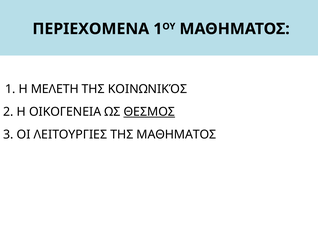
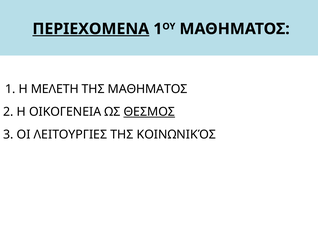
ΠΕΡΙΕΧΟΜΕΝΑ underline: none -> present
ΤΗΣ ΚΟΙΝΩΝΙΚΌΣ: ΚΟΙΝΩΝΙΚΌΣ -> ΜΑΘΗΜΑΤΟΣ
ΤΗΣ ΜΑΘΗΜΑΤΟΣ: ΜΑΘΗΜΑΤΟΣ -> ΚΟΙΝΩΝΙΚΌΣ
